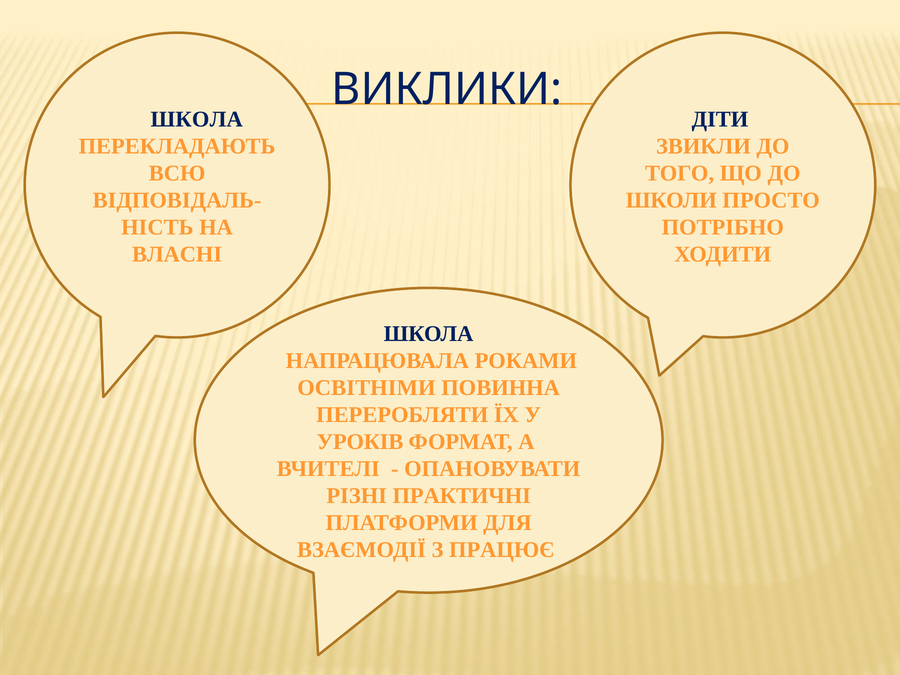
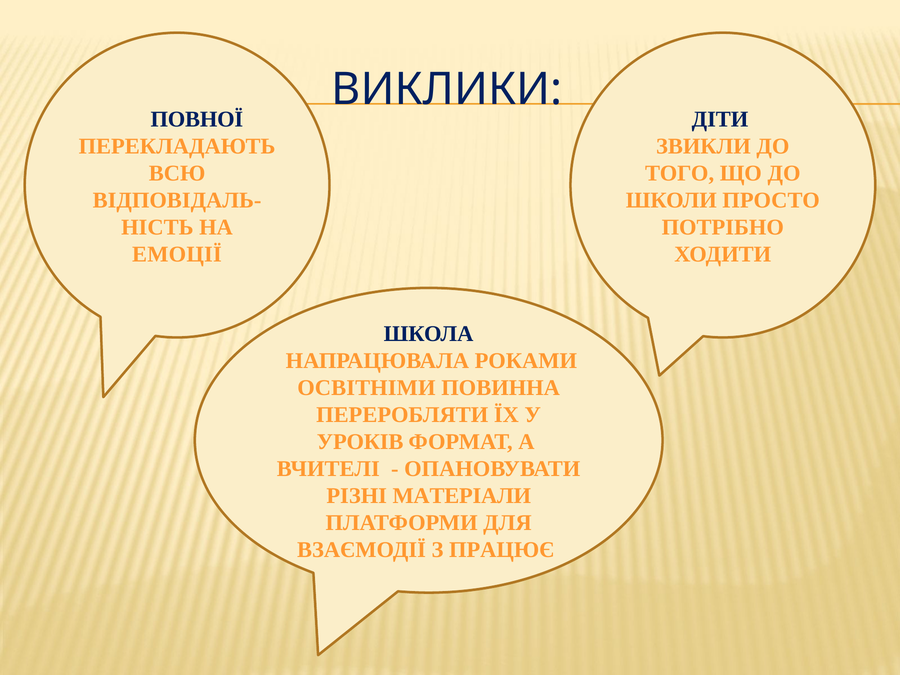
ШКОЛА at (197, 119): ШКОЛА -> ПОВНОЇ
ВЛАСНІ: ВЛАСНІ -> ЕМОЦІЇ
ПРАКТИЧНІ: ПРАКТИЧНІ -> МАТЕРІАЛИ
